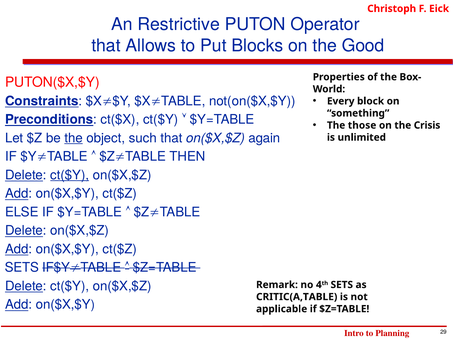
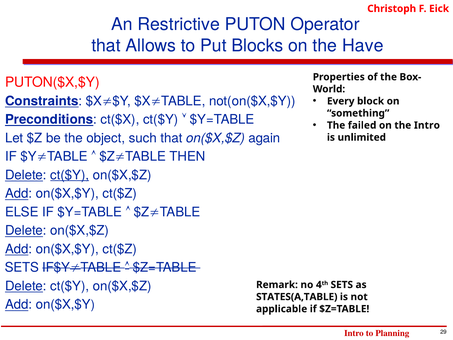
Good: Good -> Have
those: those -> failed
the Crisis: Crisis -> Intro
the at (74, 138) underline: present -> none
CRITIC(A,TABLE: CRITIC(A,TABLE -> STATES(A,TABLE
